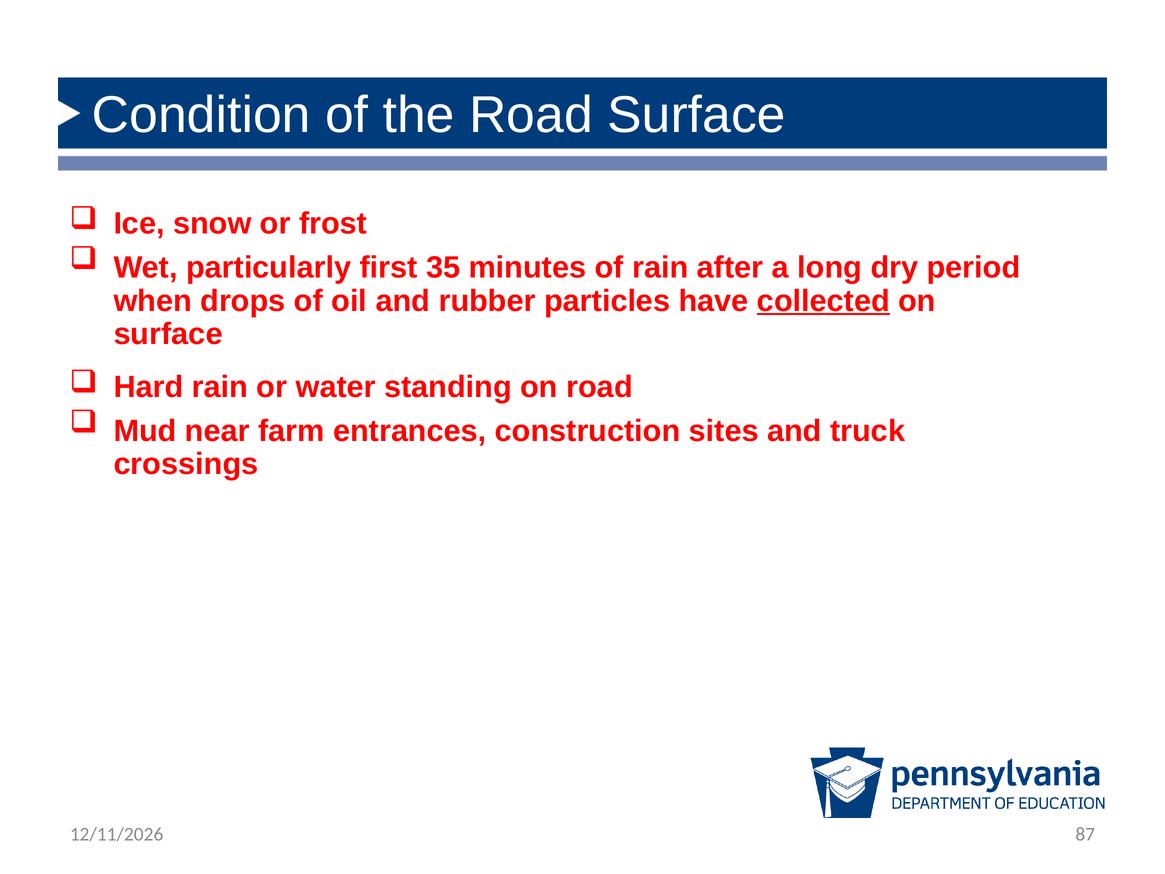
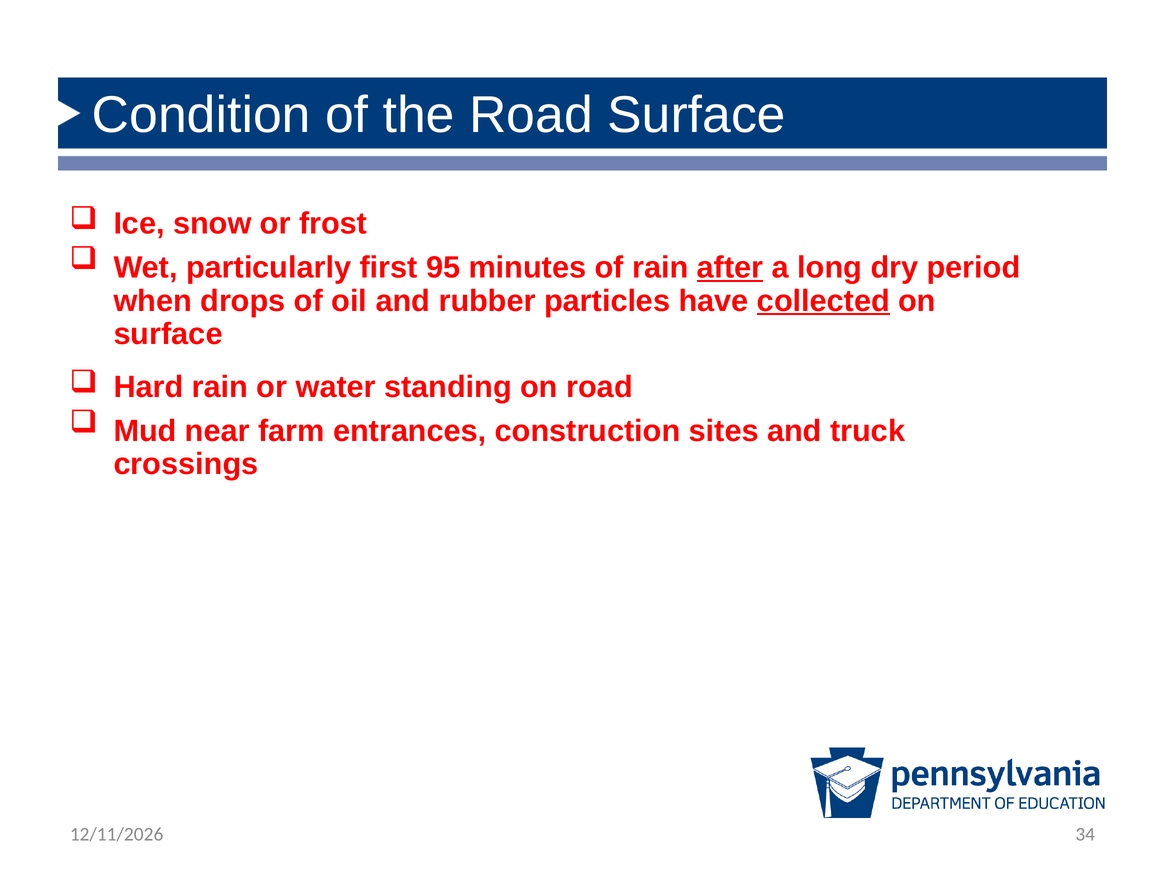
35: 35 -> 95
after underline: none -> present
87: 87 -> 34
